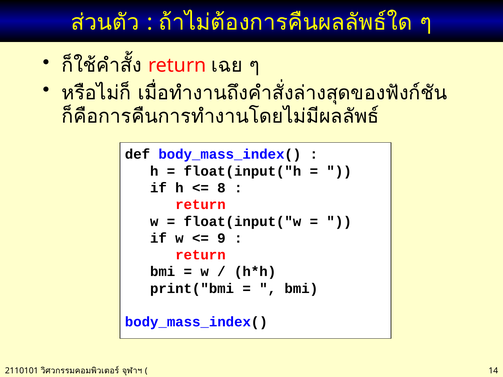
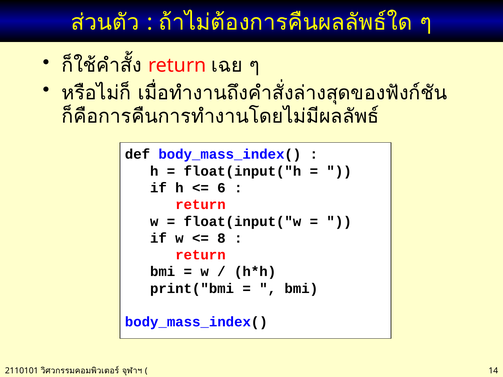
8: 8 -> 6
9: 9 -> 8
